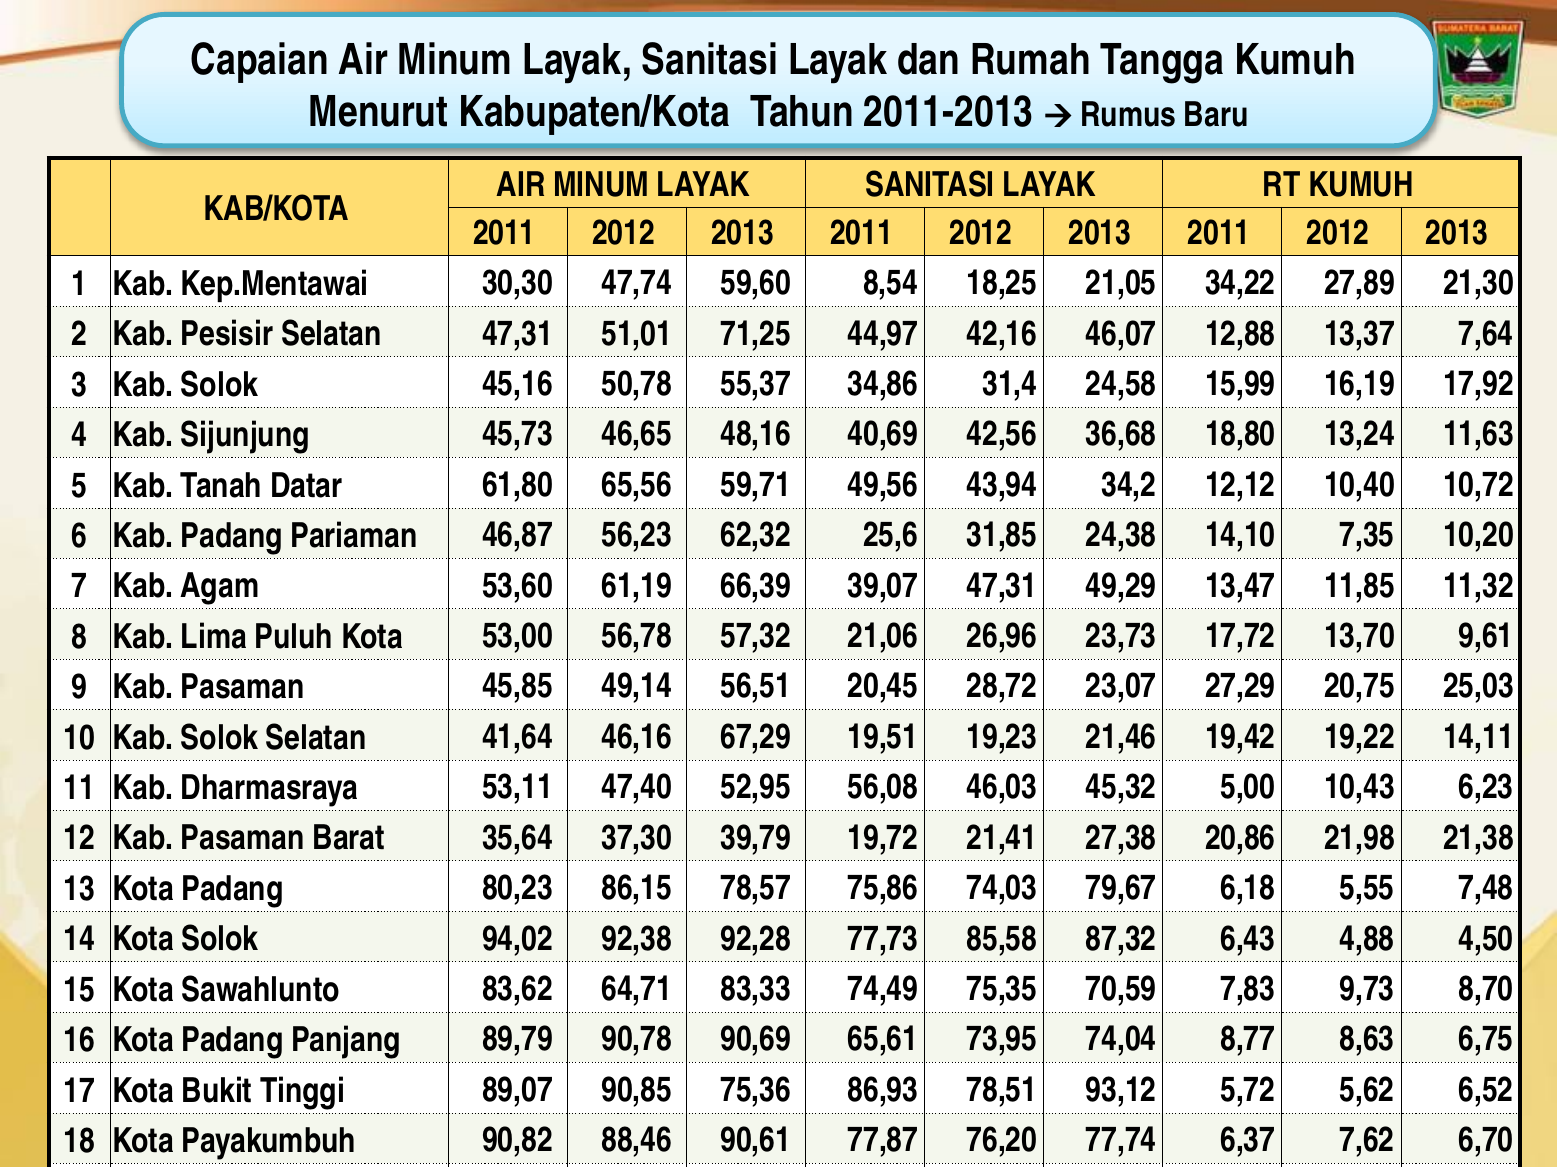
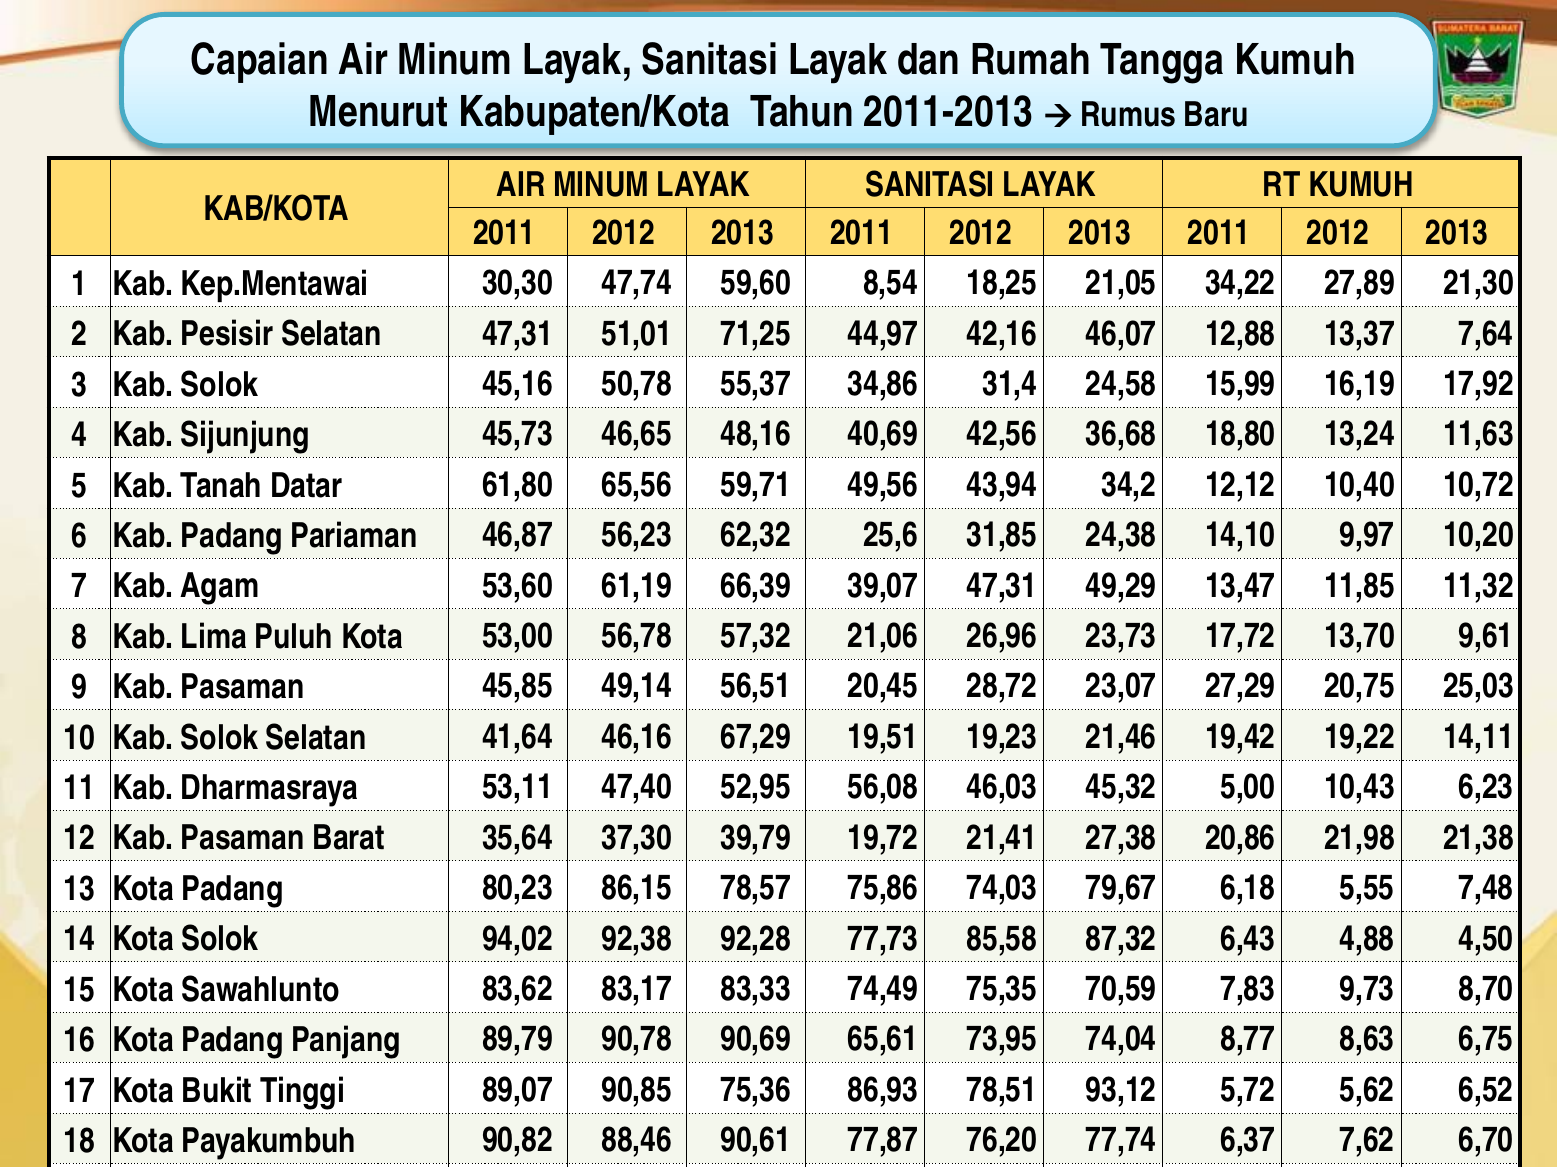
7,35: 7,35 -> 9,97
64,71: 64,71 -> 83,17
